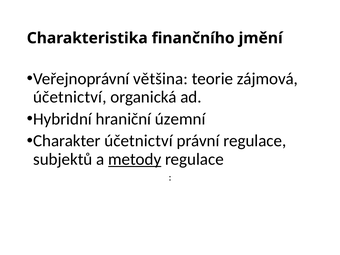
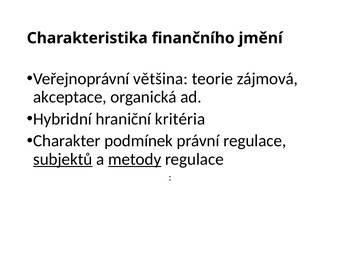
účetnictví at (70, 97): účetnictví -> akceptace
územní: územní -> kritéria
Charakter účetnictví: účetnictví -> podmínek
subjektů underline: none -> present
